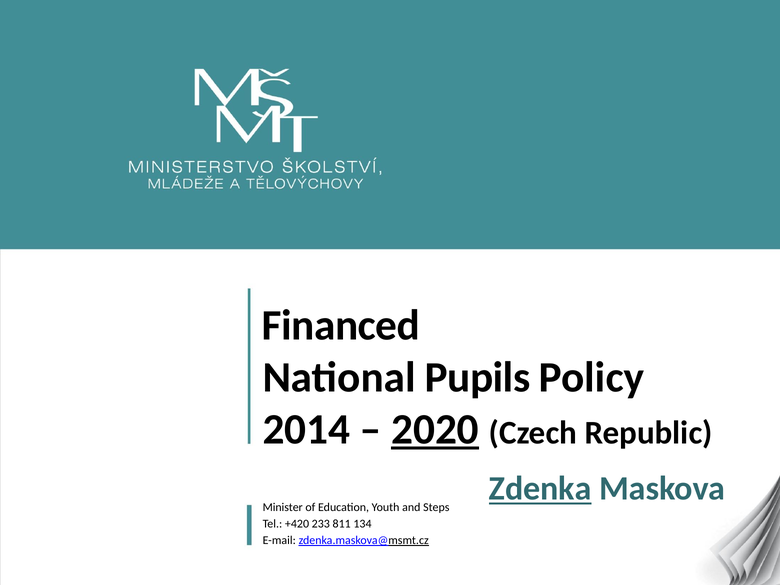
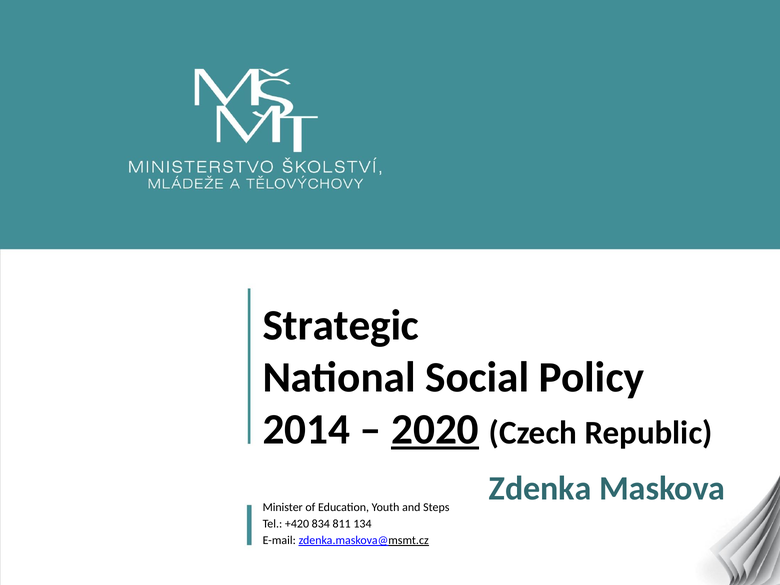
Financed: Financed -> Strategic
Pupils: Pupils -> Social
Zdenka underline: present -> none
233: 233 -> 834
